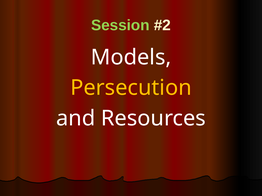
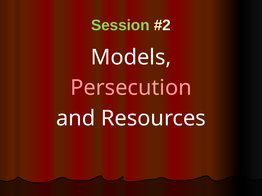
Persecution colour: yellow -> pink
